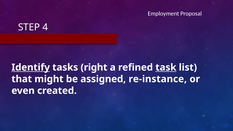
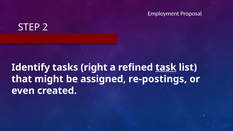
4: 4 -> 2
Identify underline: present -> none
re-instance: re-instance -> re-postings
